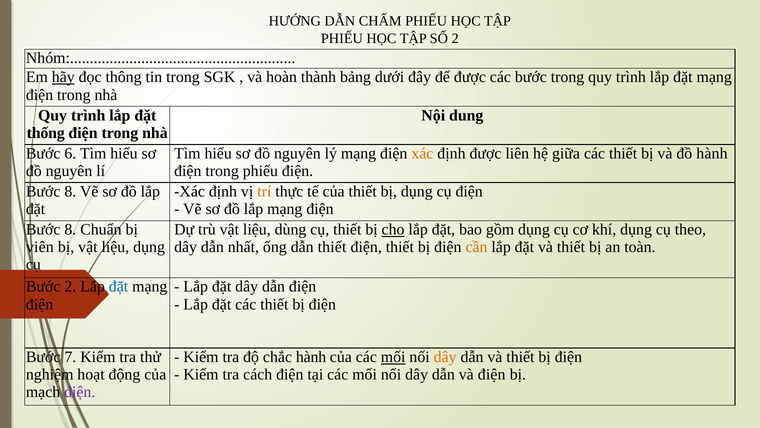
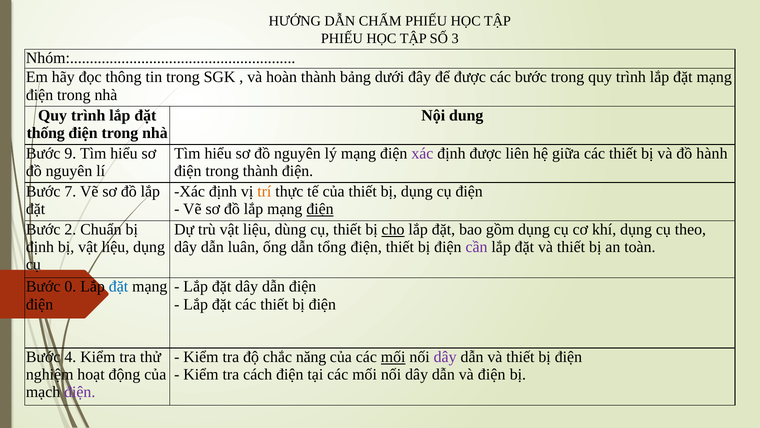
SỐ 2: 2 -> 3
hãy underline: present -> none
6: 6 -> 9
xác at (422, 153) colour: orange -> purple
trong phiếu: phiếu -> thành
8 at (70, 191): 8 -> 7
điện at (320, 209) underline: none -> present
8 at (70, 229): 8 -> 2
viên at (40, 247): viên -> định
nhất: nhất -> luân
dẫn thiết: thiết -> tổng
cần colour: orange -> purple
Bước 2: 2 -> 0
7: 7 -> 4
chắc hành: hành -> năng
dây at (445, 357) colour: orange -> purple
